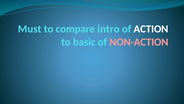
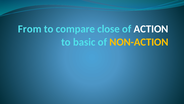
Must: Must -> From
intro: intro -> close
NON-ACTION colour: pink -> yellow
